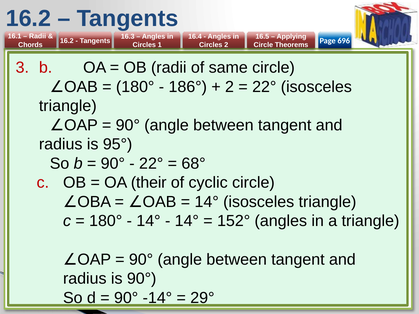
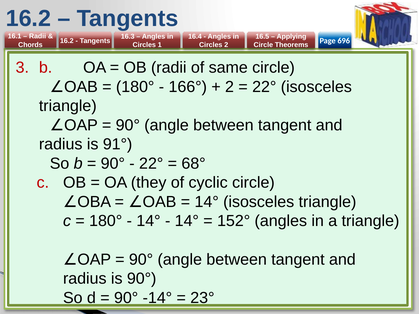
186°: 186° -> 166°
95°: 95° -> 91°
their: their -> they
29°: 29° -> 23°
